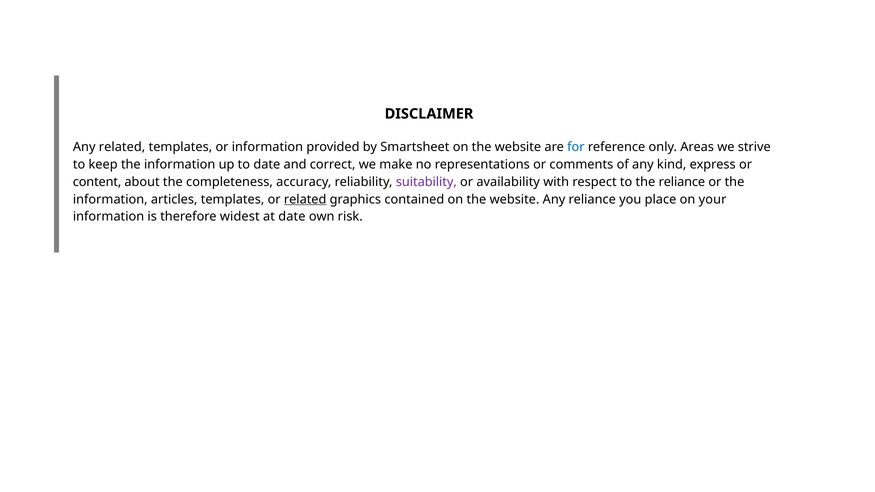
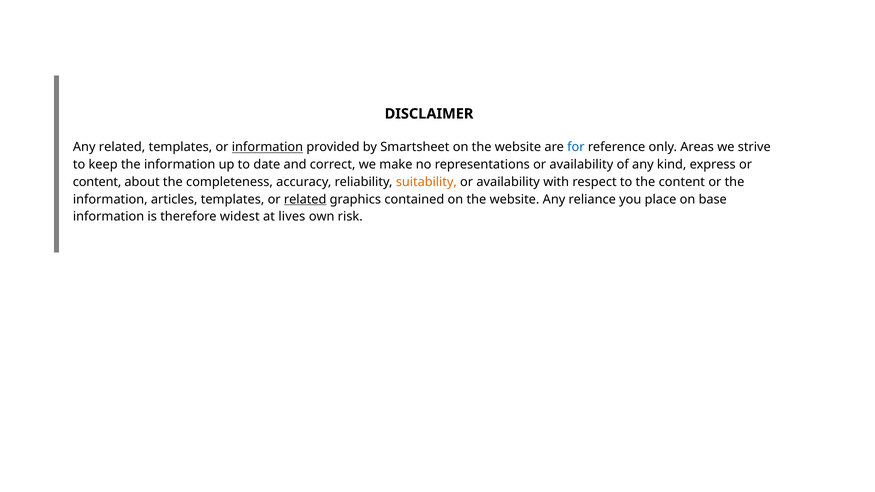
information at (267, 147) underline: none -> present
representations or comments: comments -> availability
suitability colour: purple -> orange
the reliance: reliance -> content
your: your -> base
at date: date -> lives
